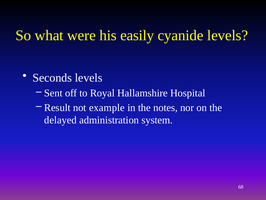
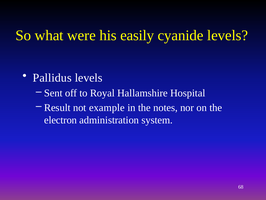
Seconds: Seconds -> Pallidus
delayed: delayed -> electron
